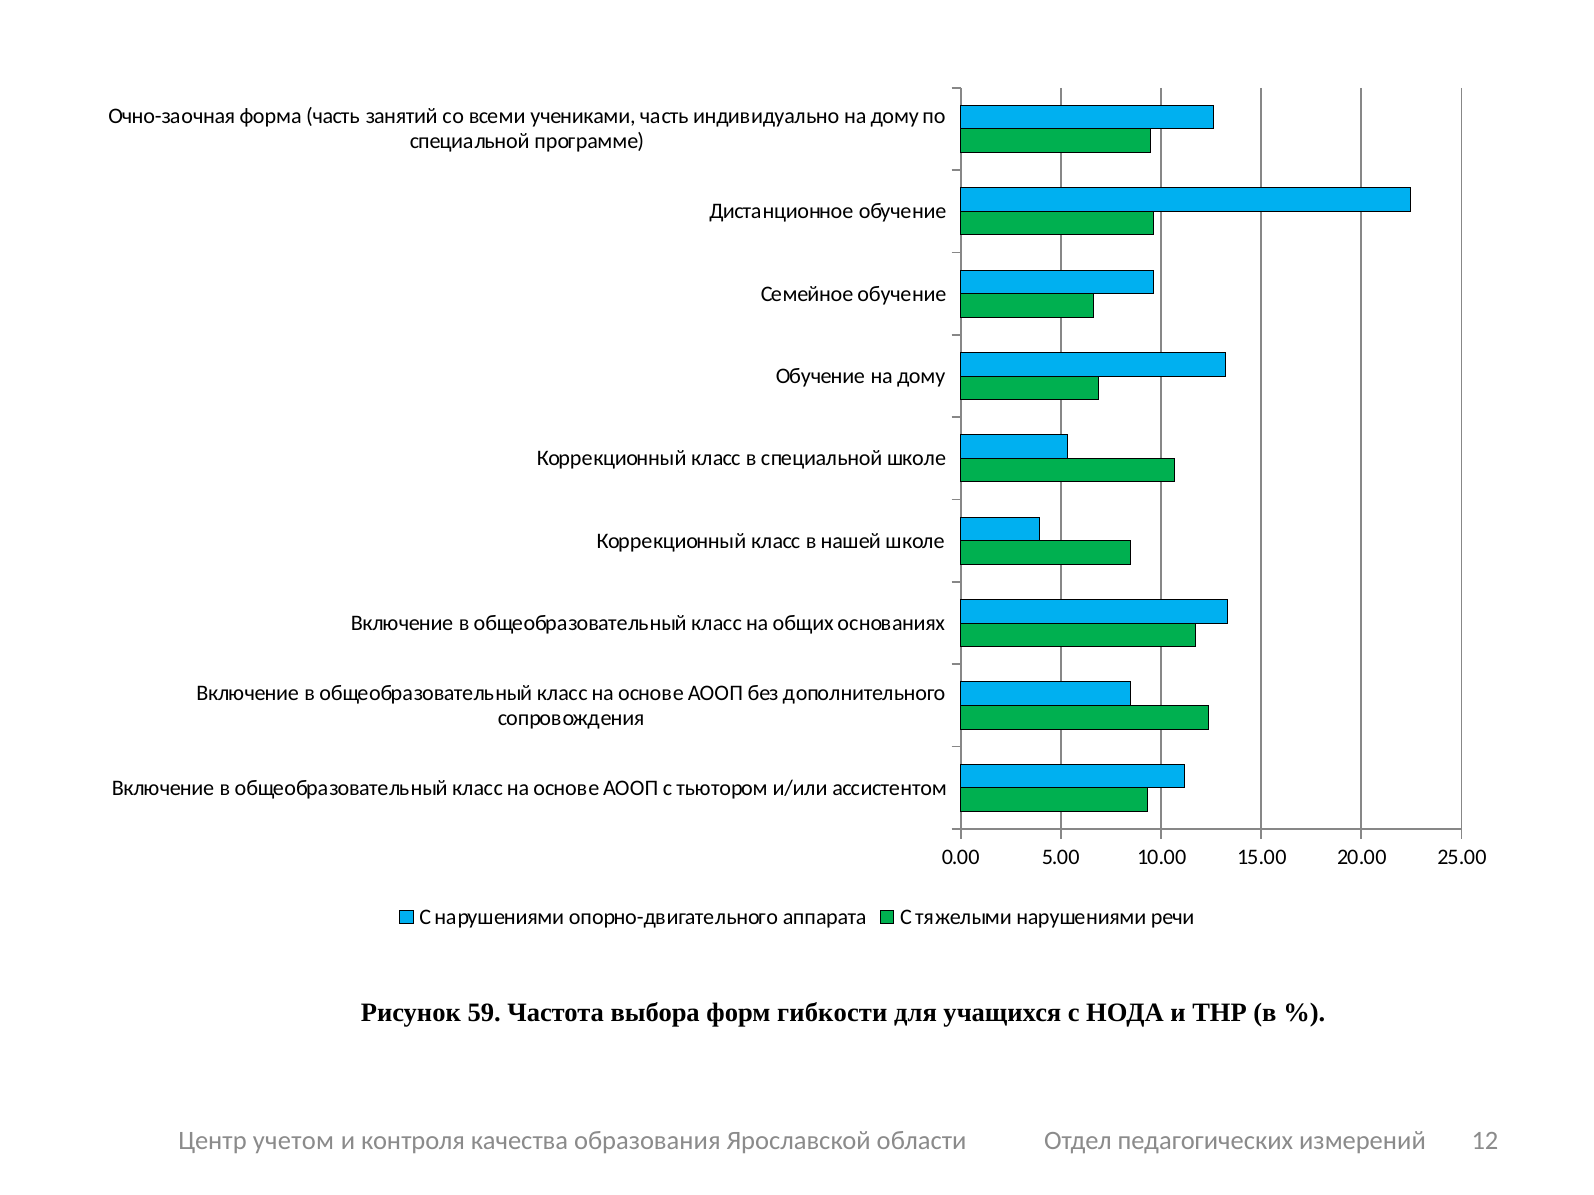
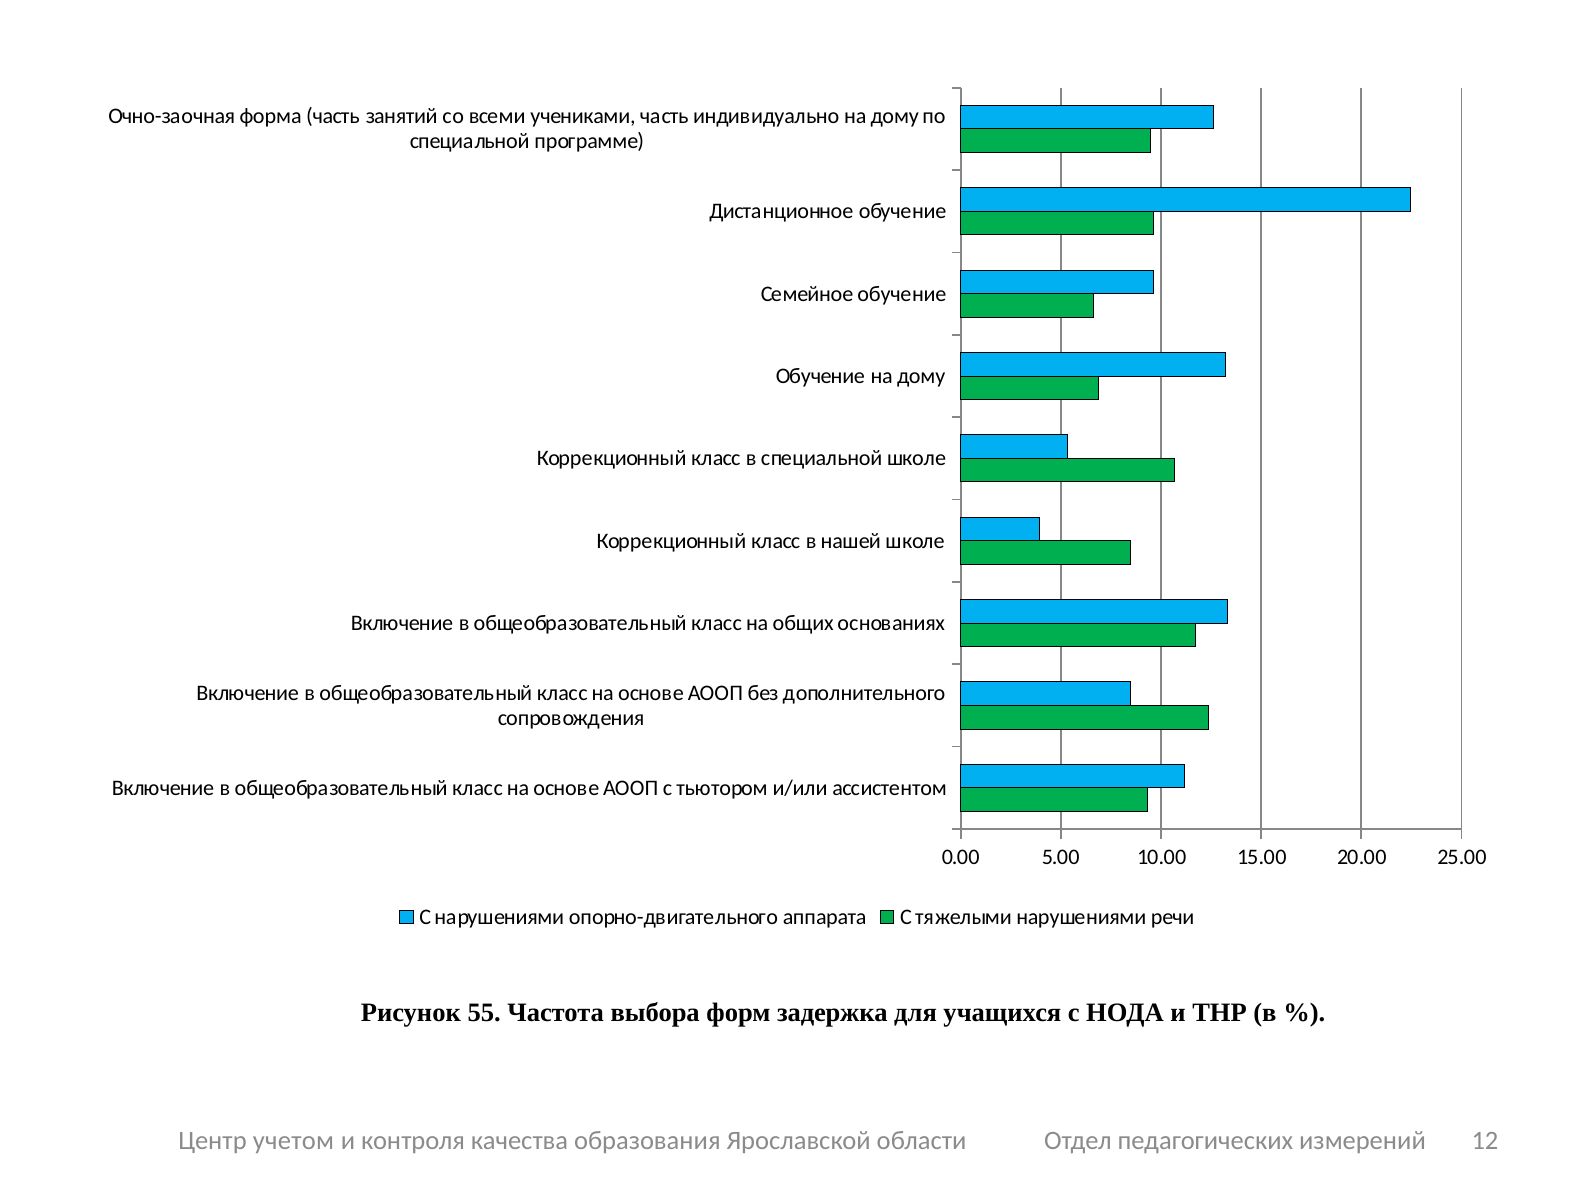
59: 59 -> 55
гибкости: гибкости -> задержка
